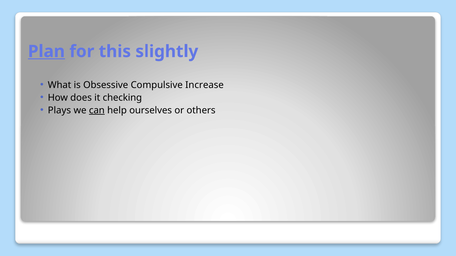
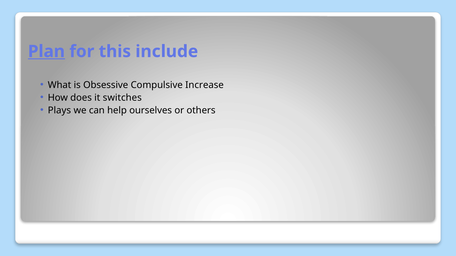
slightly: slightly -> include
checking: checking -> switches
can underline: present -> none
